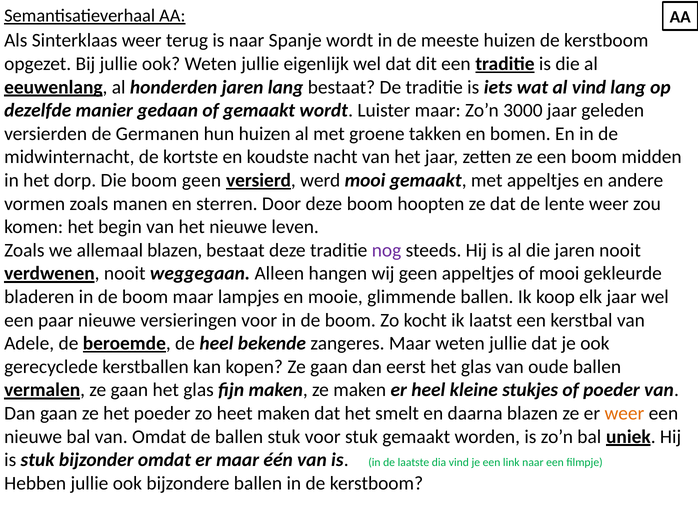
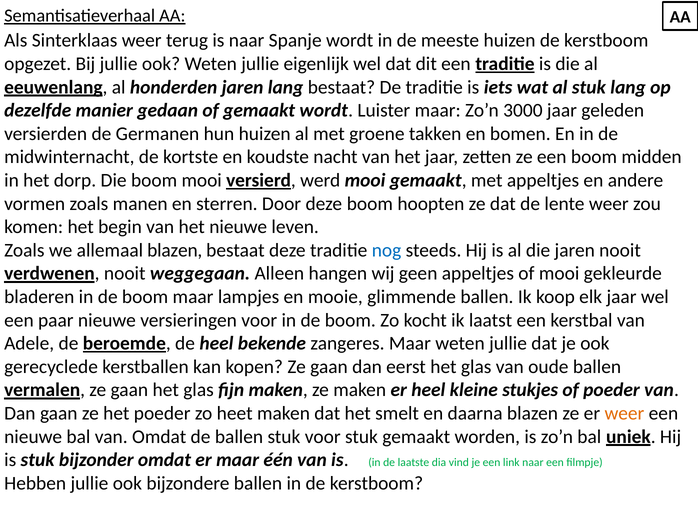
al vind: vind -> stuk
boom geen: geen -> mooi
nog colour: purple -> blue
